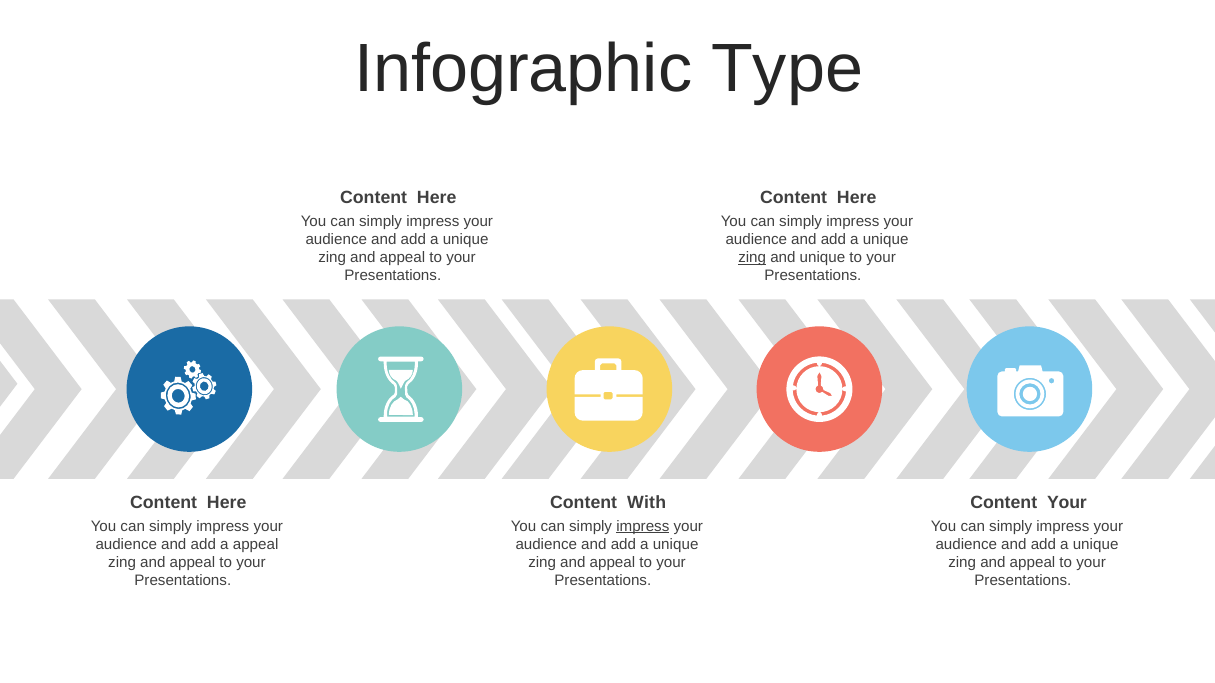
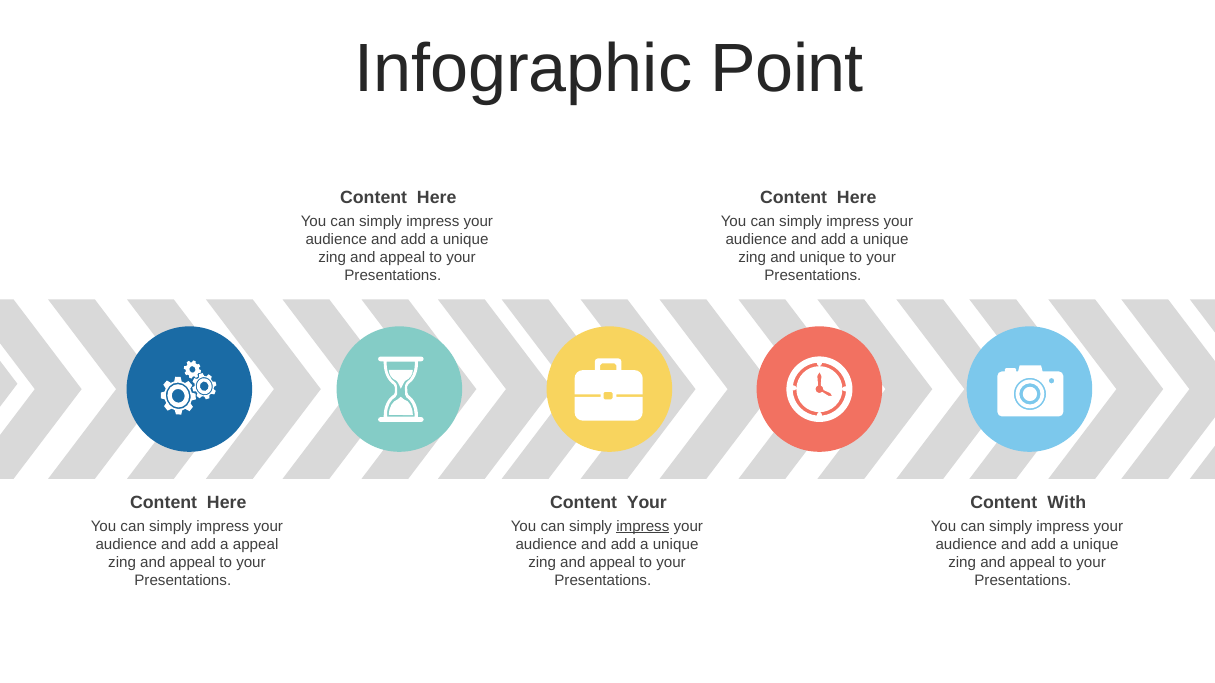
Type: Type -> Point
zing at (752, 258) underline: present -> none
Content With: With -> Your
Content Your: Your -> With
